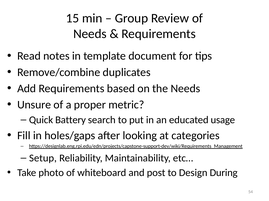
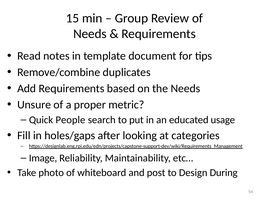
Battery: Battery -> People
Setup: Setup -> Image
